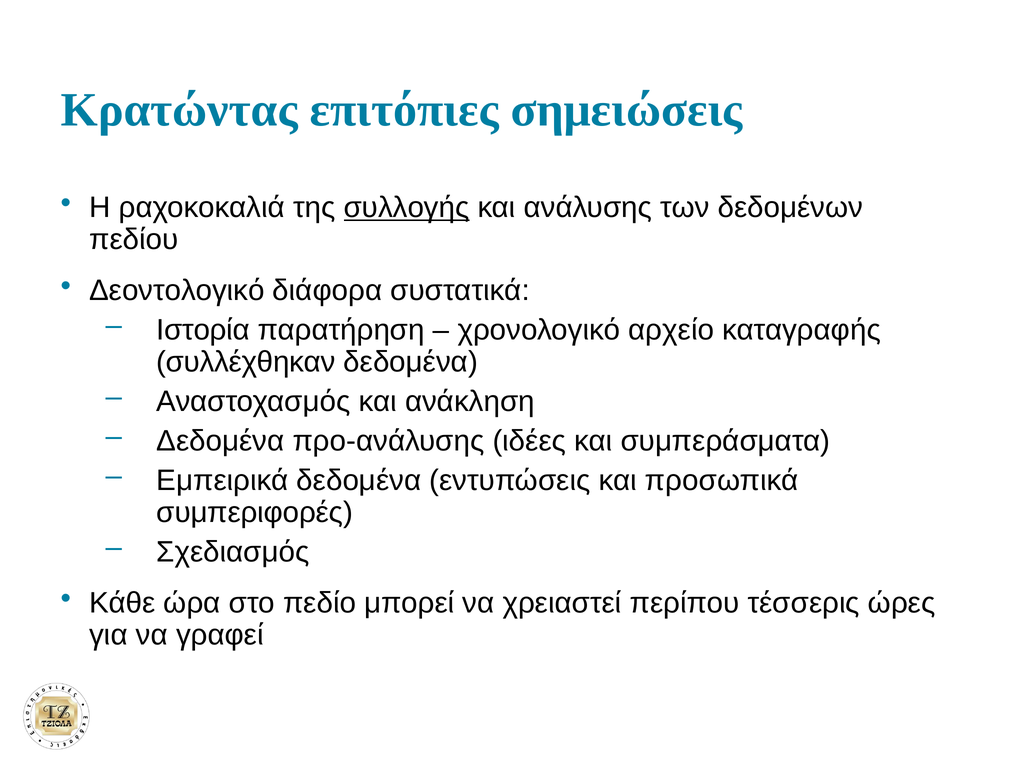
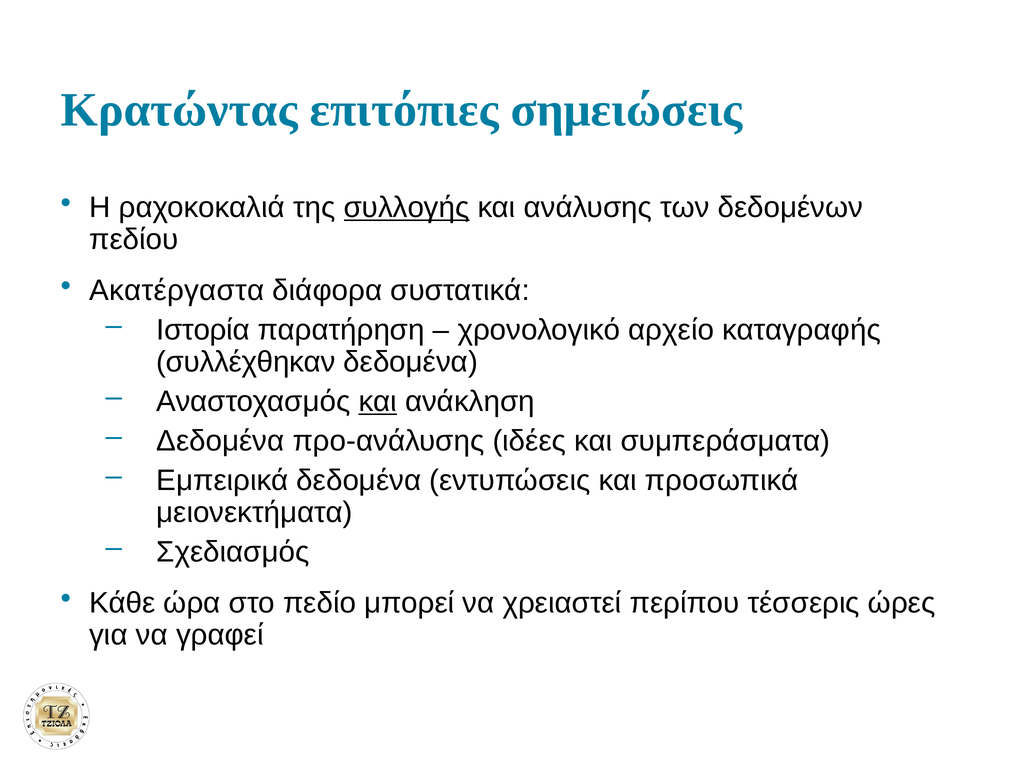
Δεοντολογικό: Δεοντολογικό -> Ακατέργαστα
και at (378, 402) underline: none -> present
συμπεριφορές: συμπεριφορές -> μειονεκτήματα
